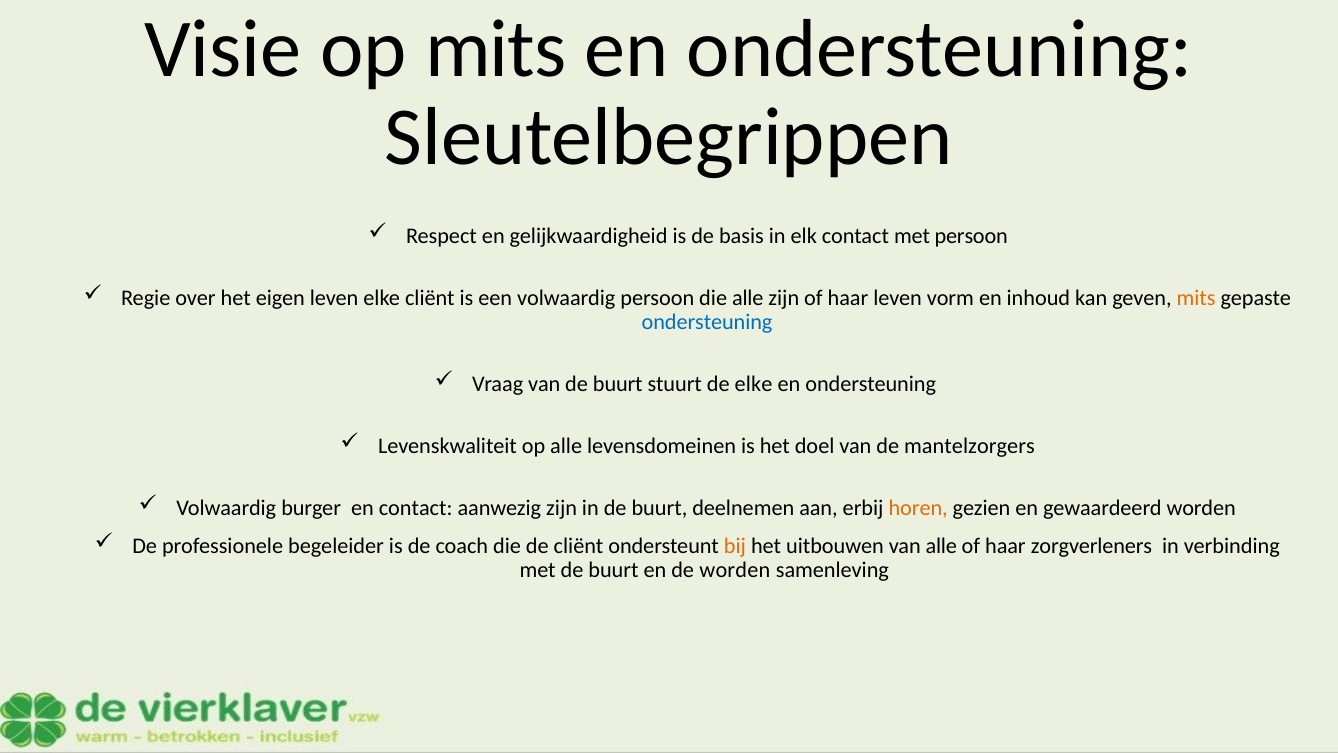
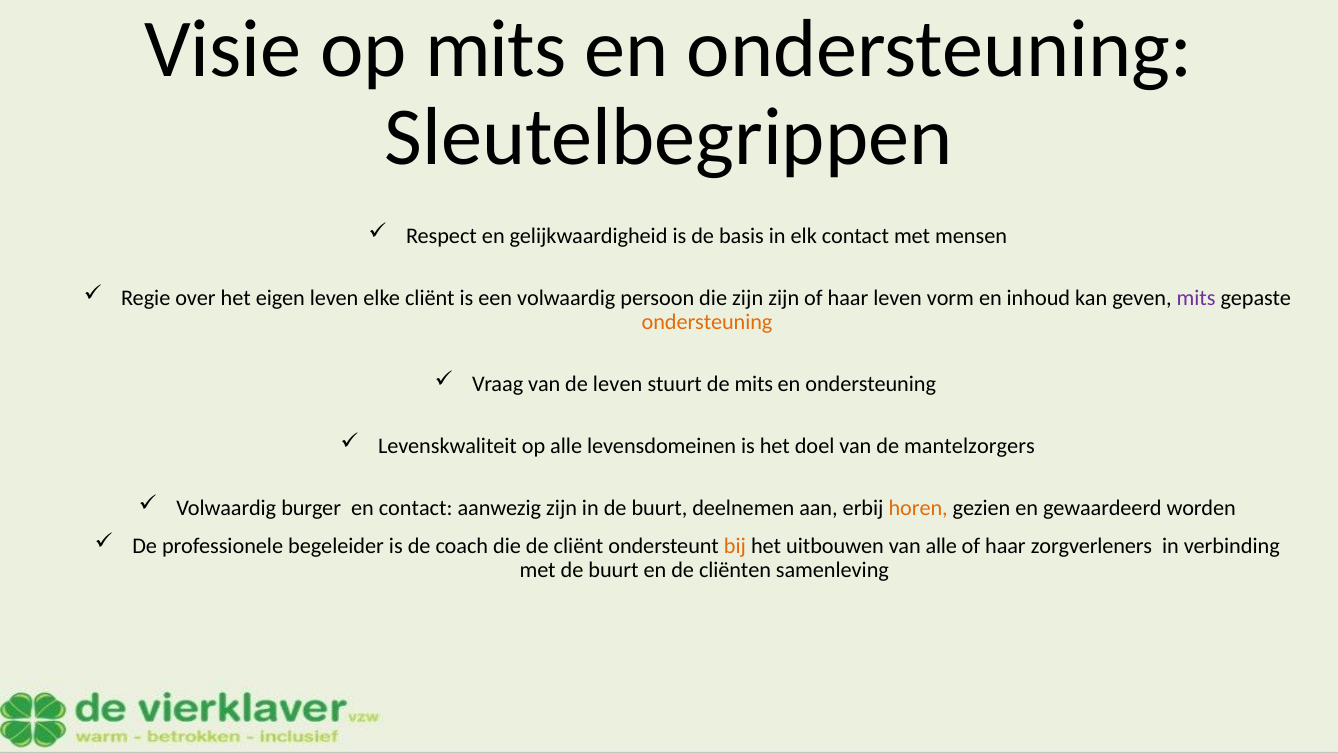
met persoon: persoon -> mensen
die alle: alle -> zijn
mits at (1196, 298) colour: orange -> purple
ondersteuning at (707, 322) colour: blue -> orange
van de buurt: buurt -> leven
de elke: elke -> mits
de worden: worden -> cliënten
